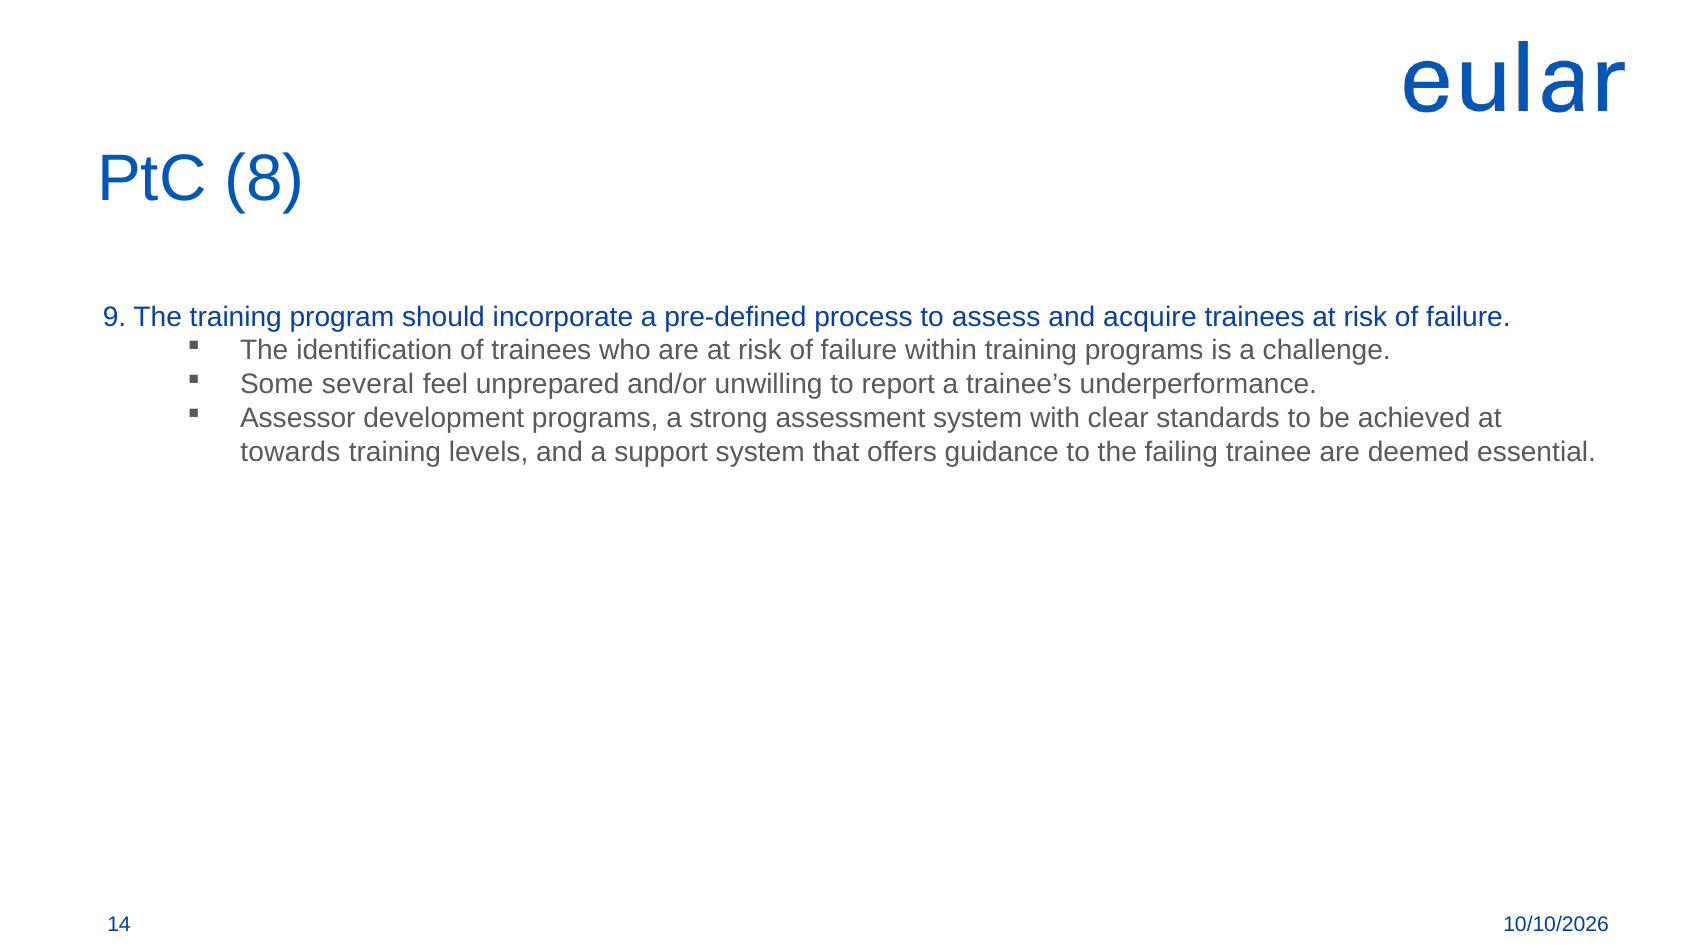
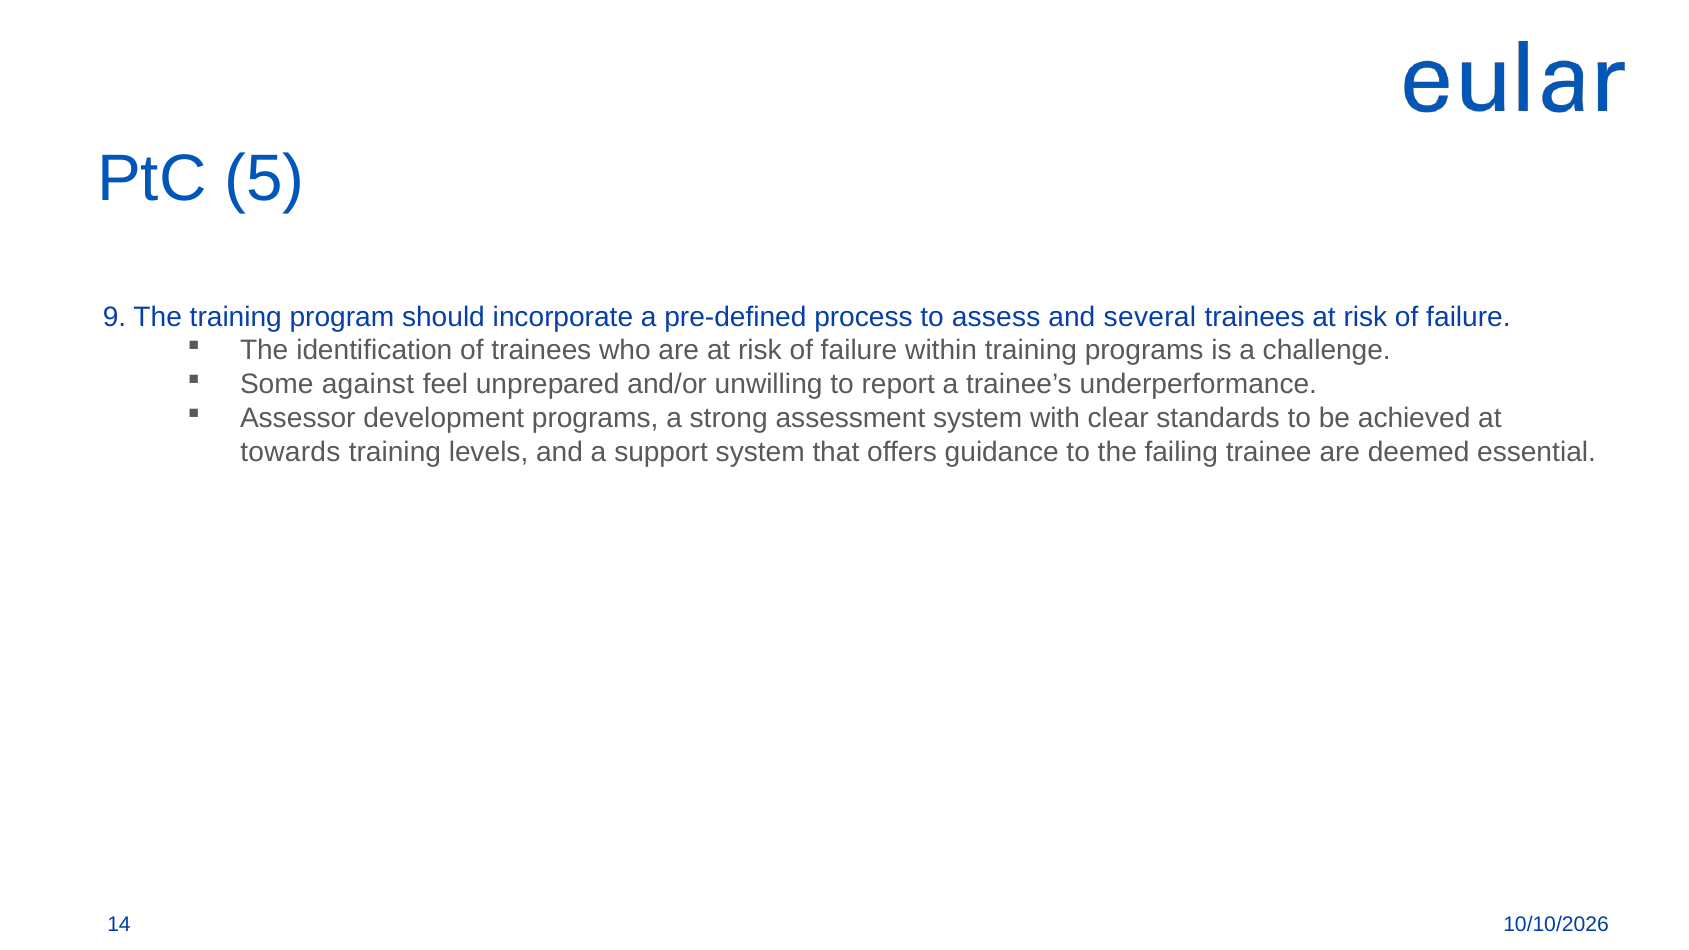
8: 8 -> 5
acquire: acquire -> several
several: several -> against
